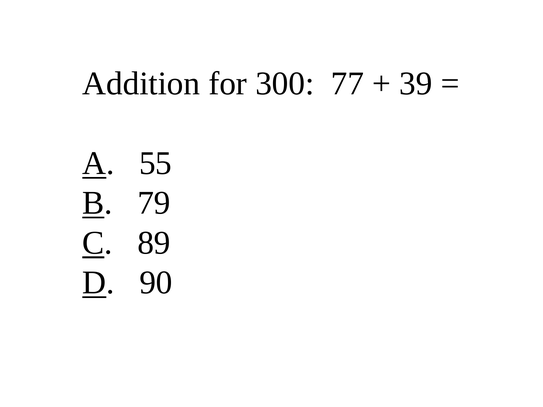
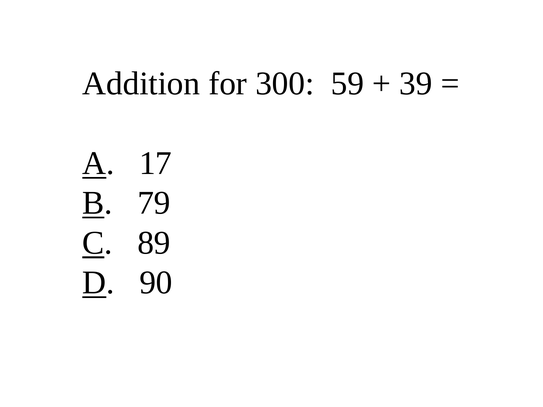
77: 77 -> 59
55: 55 -> 17
